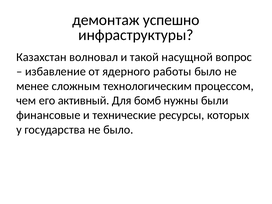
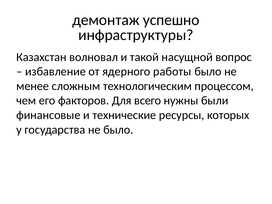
активный: активный -> факторов
бомб: бомб -> всего
